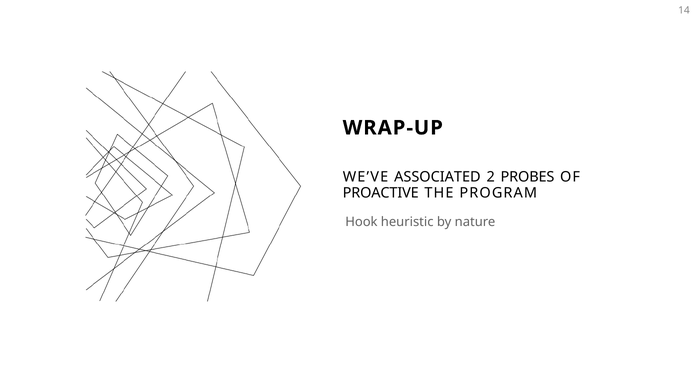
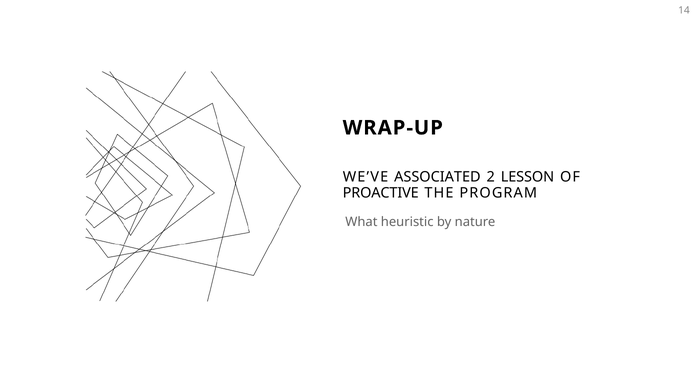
PROBES: PROBES -> LESSON
Hook: Hook -> What
